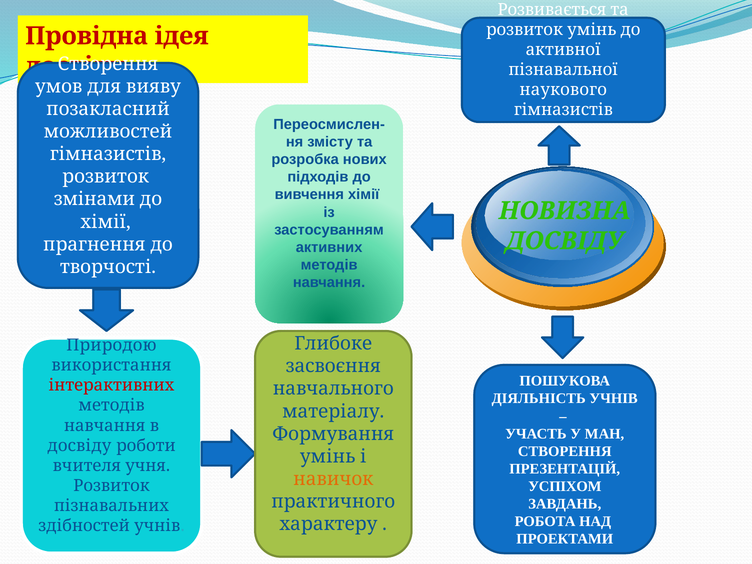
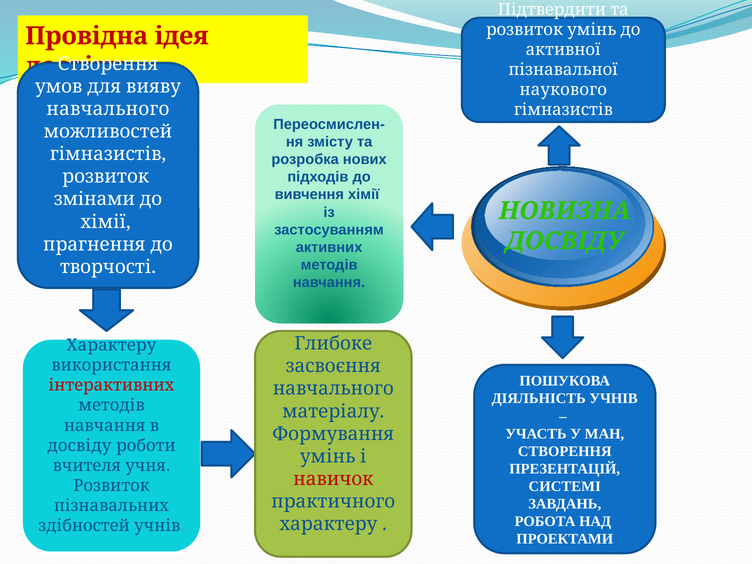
Розвивається: Розвивається -> Підтвердити
позакласний at (108, 109): позакласний -> навчального
Природою at (111, 345): Природою -> Характеру
навичок colour: orange -> red
УСПІХОМ: УСПІХОМ -> СИСТЕМІ
